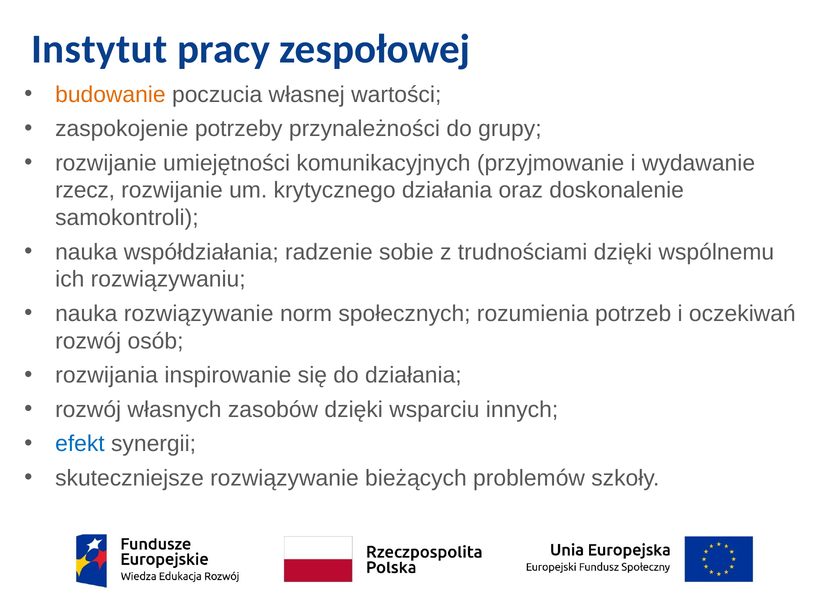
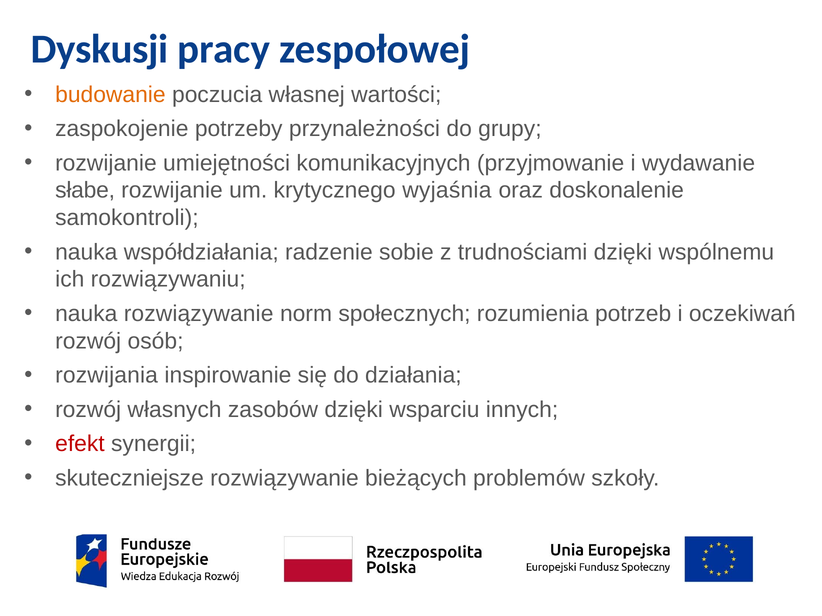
Instytut: Instytut -> Dyskusji
rzecz: rzecz -> słabe
krytycznego działania: działania -> wyjaśnia
efekt colour: blue -> red
